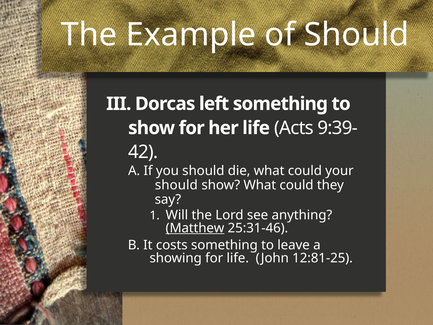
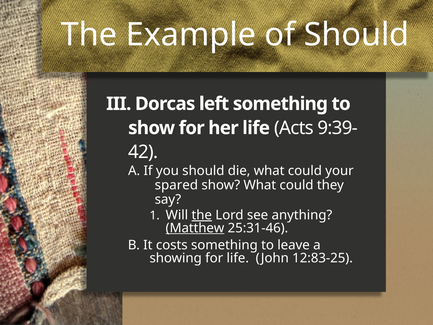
should at (176, 185): should -> spared
the at (202, 215) underline: none -> present
12:81-25: 12:81-25 -> 12:83-25
